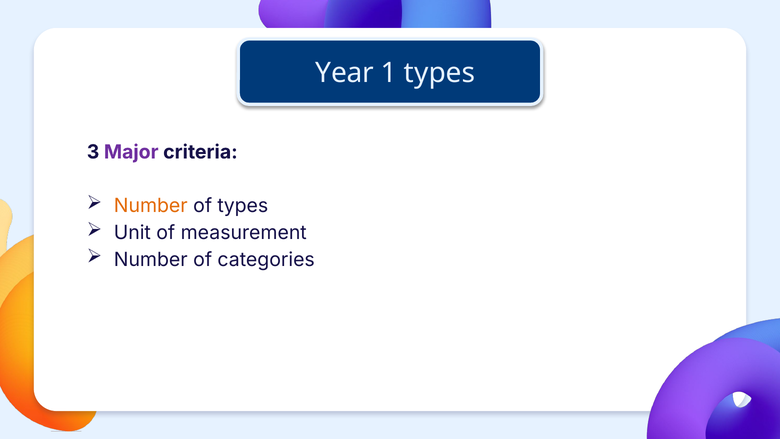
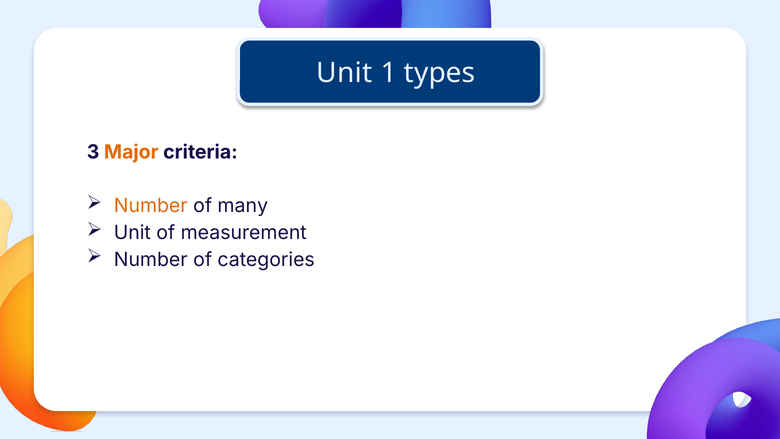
Year at (345, 73): Year -> Unit
Major colour: purple -> orange
of types: types -> many
